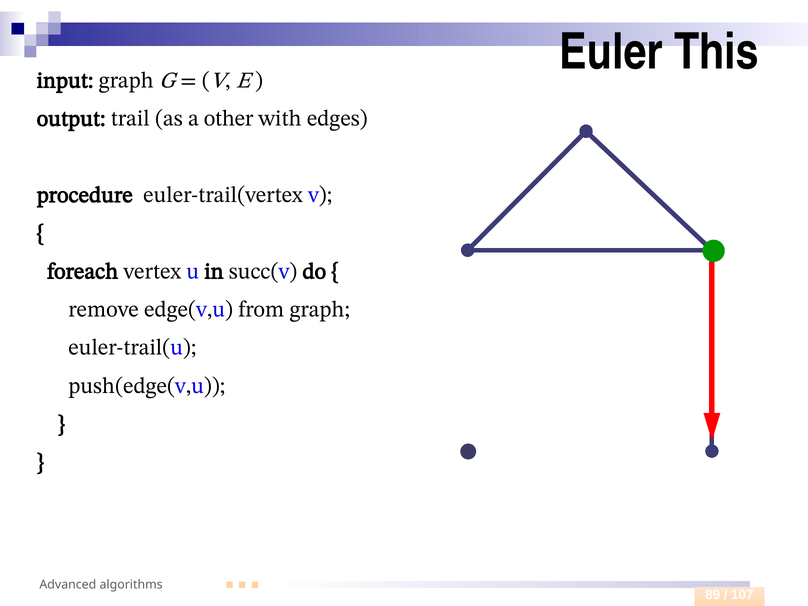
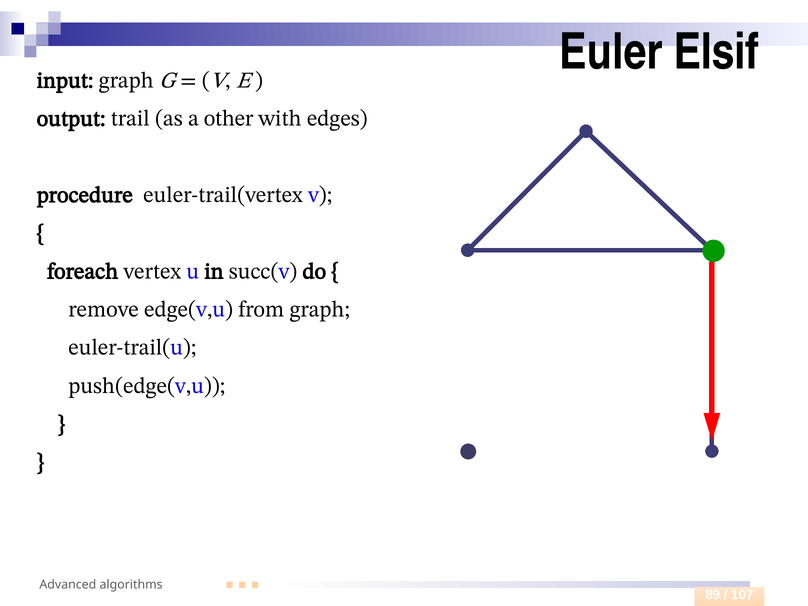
This: This -> Elsif
